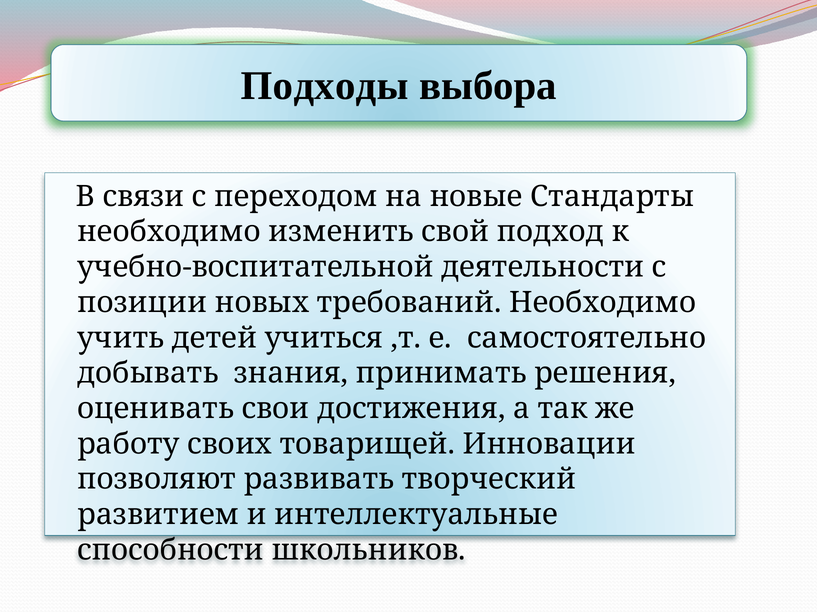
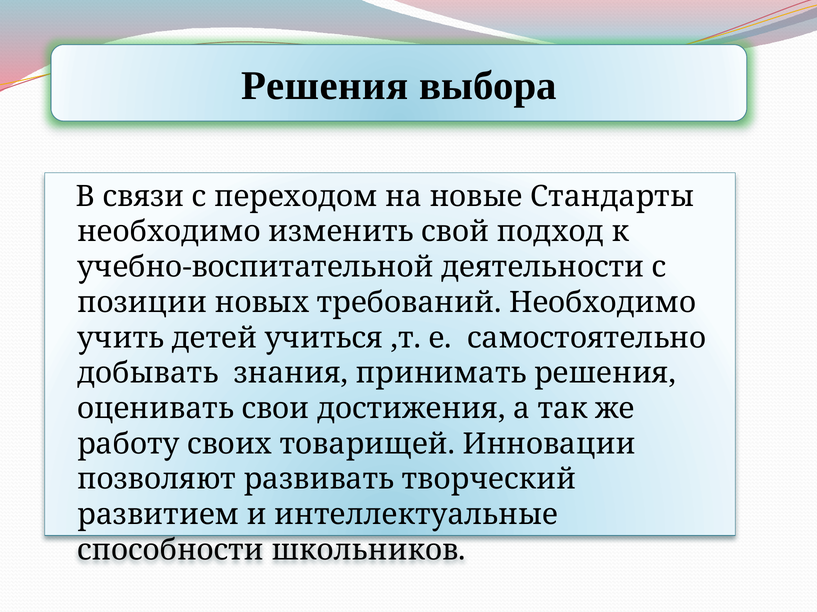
Подходы at (325, 86): Подходы -> Решения
